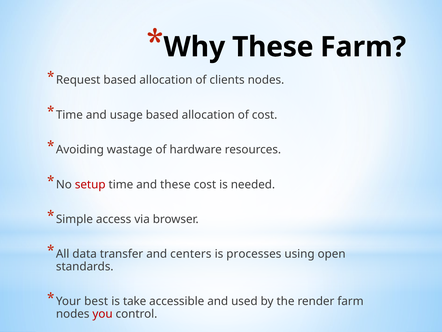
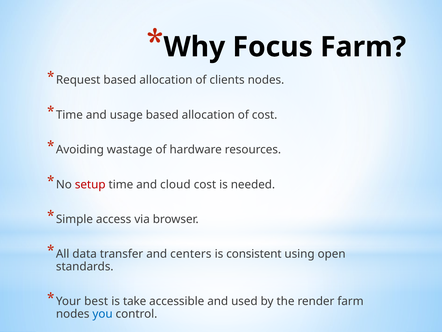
Why These: These -> Focus
and these: these -> cloud
processes: processes -> consistent
you colour: red -> blue
